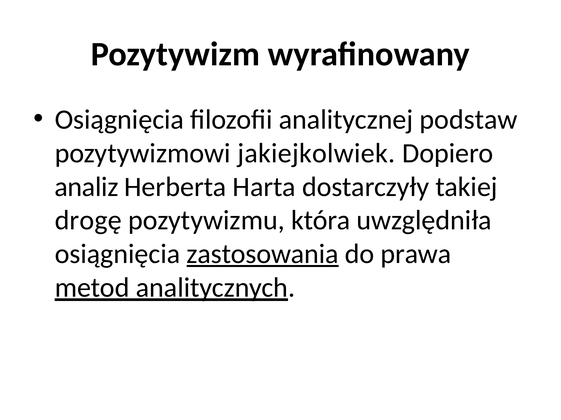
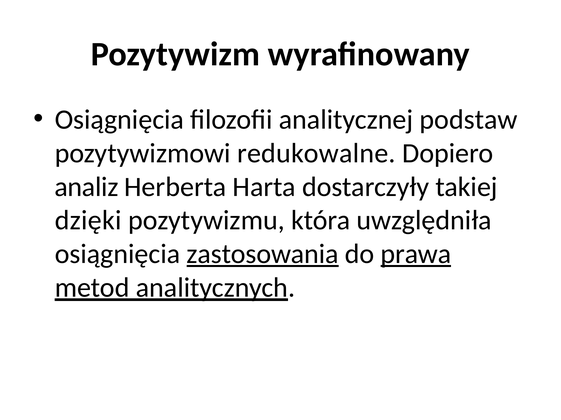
jakiejkolwiek: jakiejkolwiek -> redukowalne
drogę: drogę -> dzięki
prawa underline: none -> present
